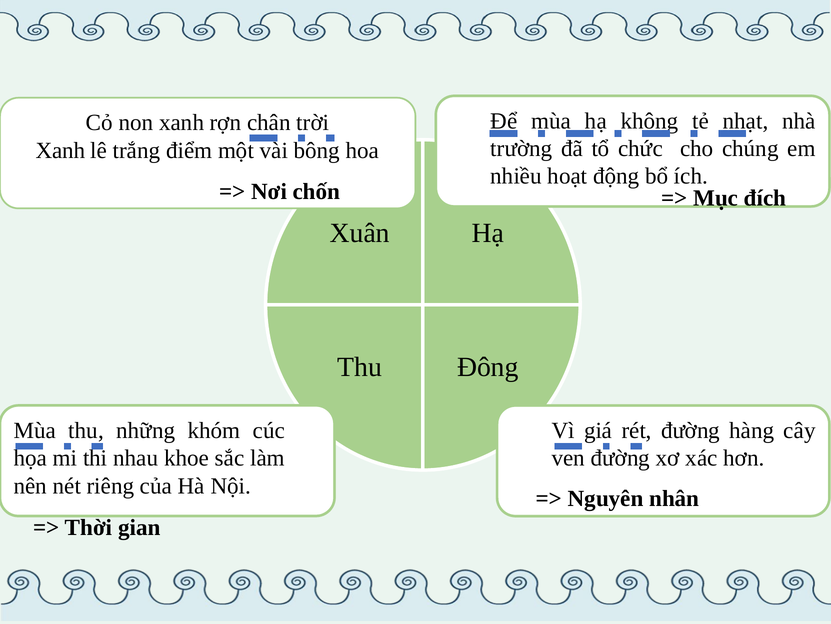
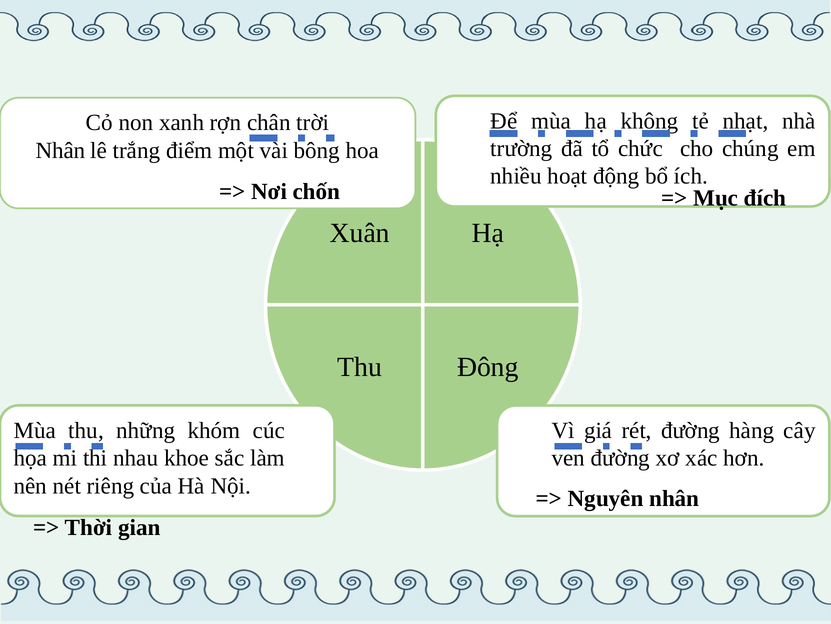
Xanh at (60, 150): Xanh -> Nhân
